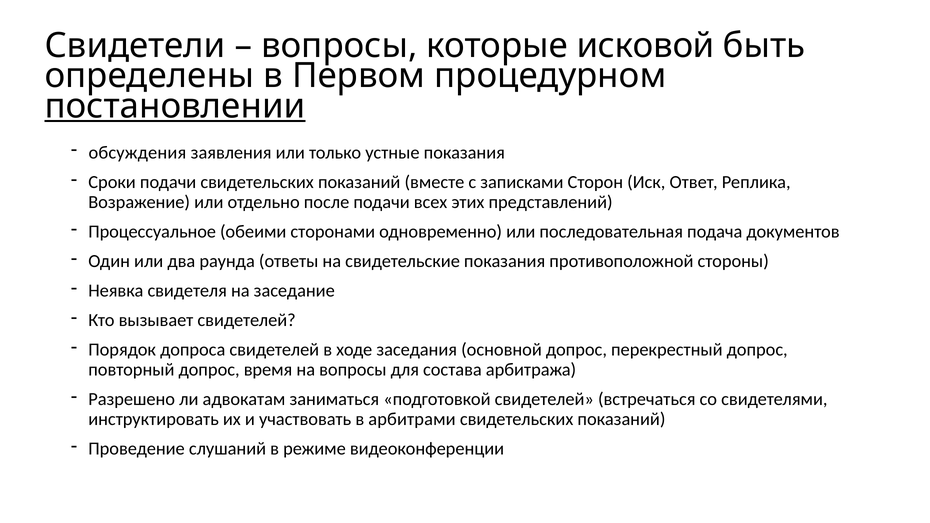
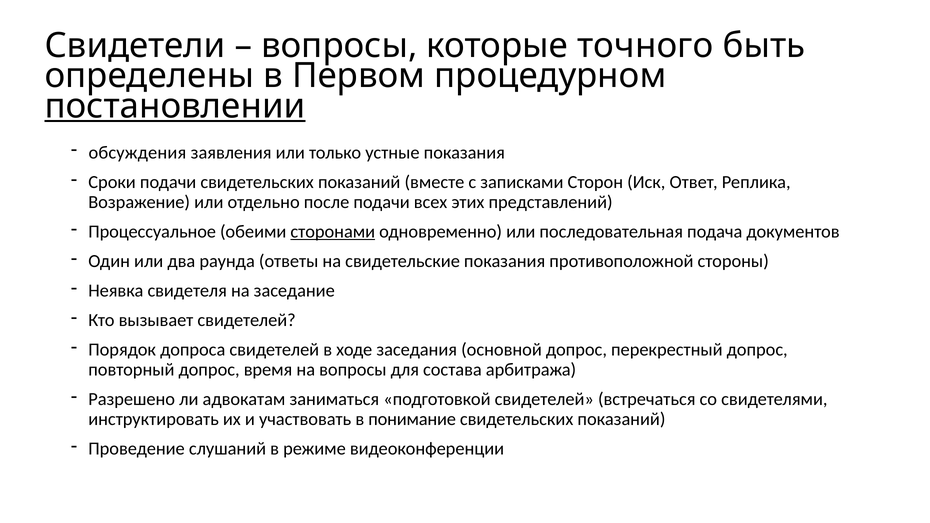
исковой: исковой -> точного
сторонами underline: none -> present
арбитрами: арбитрами -> понимание
